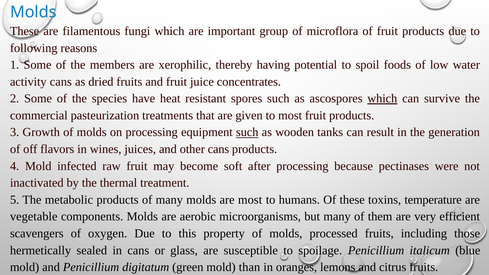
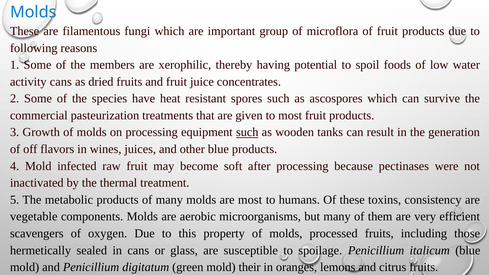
which at (382, 99) underline: present -> none
other cans: cans -> blue
temperature: temperature -> consistency
than: than -> their
